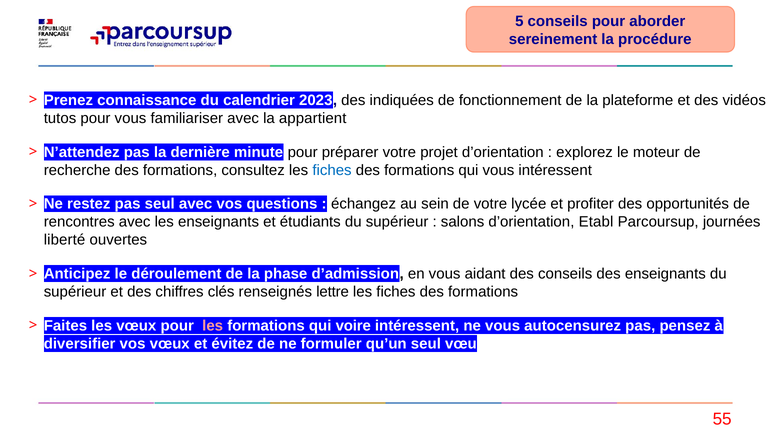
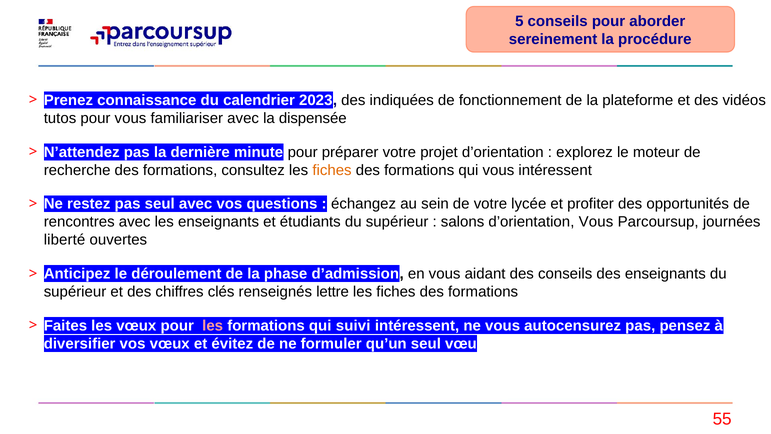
appartient: appartient -> dispensée
fiches at (332, 170) colour: blue -> orange
d’orientation Etabl: Etabl -> Vous
voire: voire -> suivi
